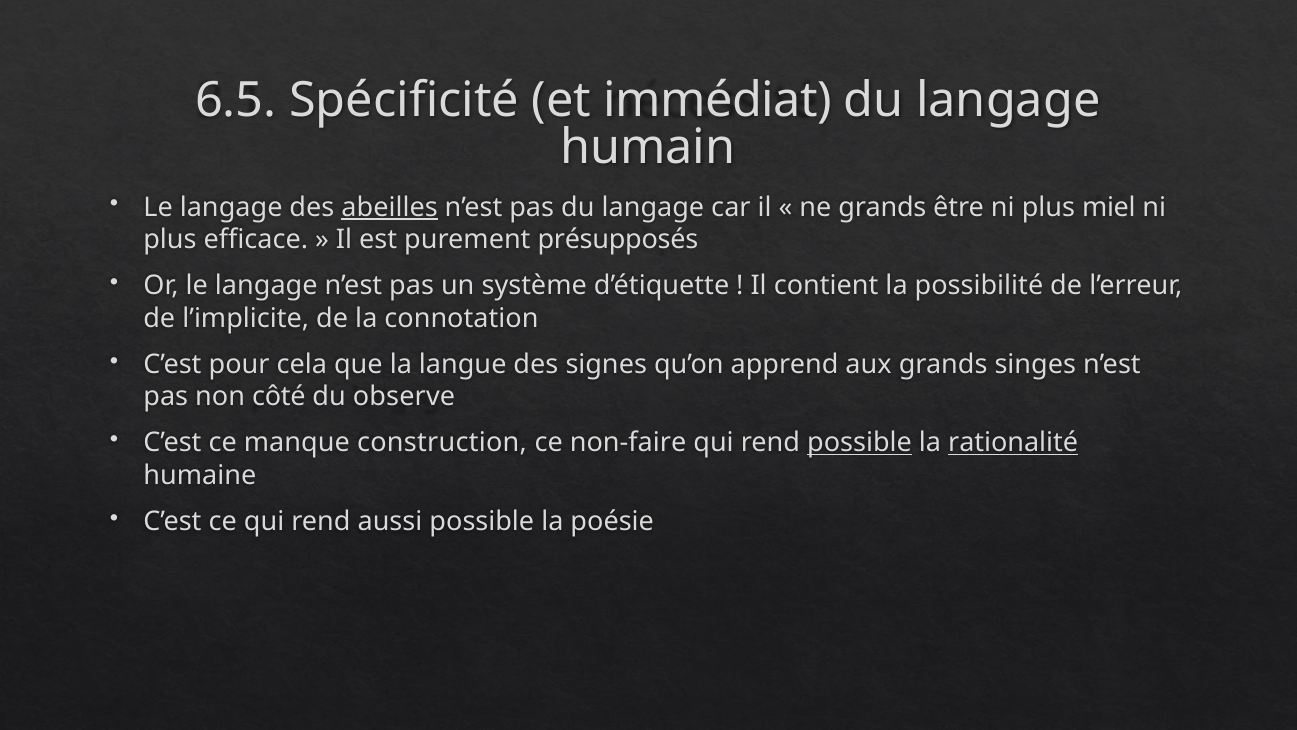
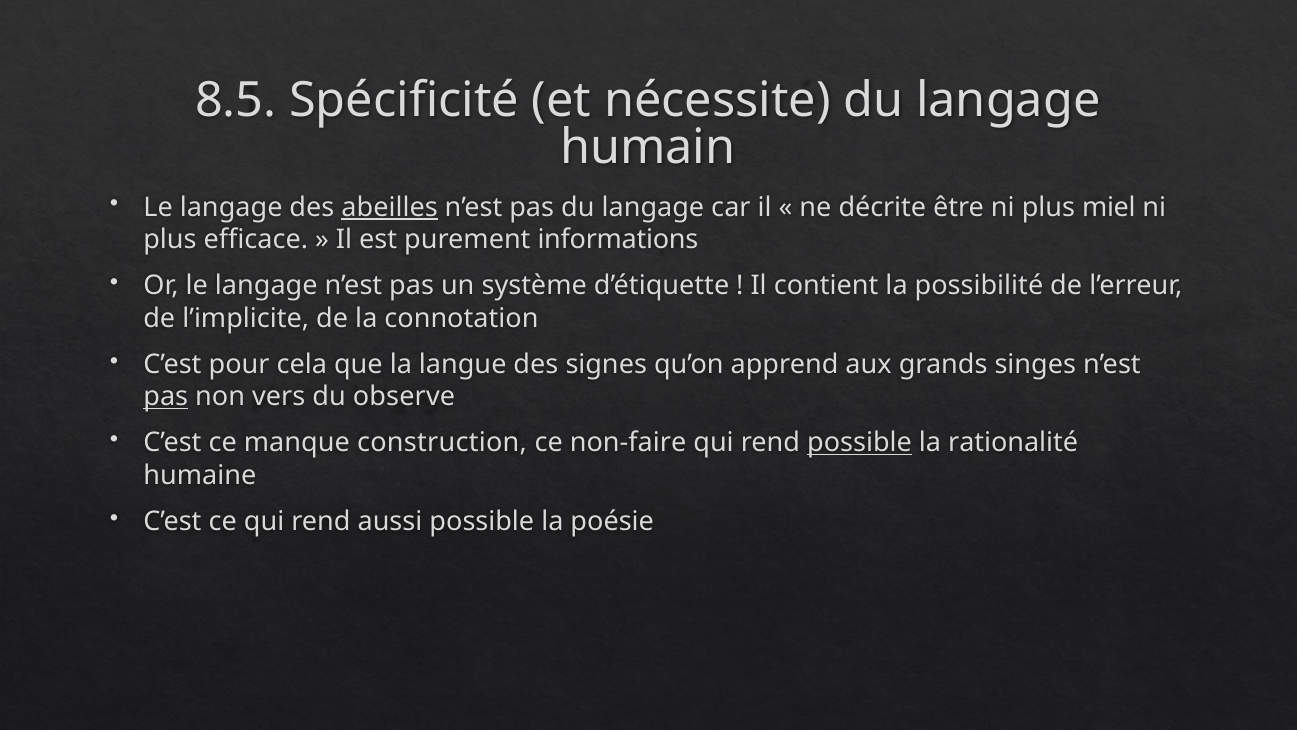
6.5: 6.5 -> 8.5
immédiat: immédiat -> nécessite
ne grands: grands -> décrite
présupposés: présupposés -> informations
pas at (166, 397) underline: none -> present
côté: côté -> vers
rationalité underline: present -> none
